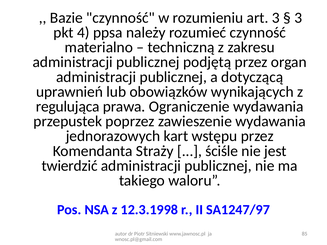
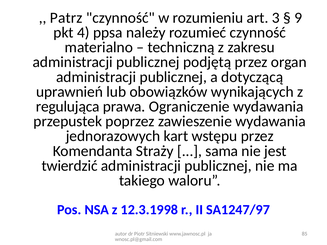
Bazie: Bazie -> Patrz
3 at (298, 18): 3 -> 9
ściśle: ściśle -> sama
